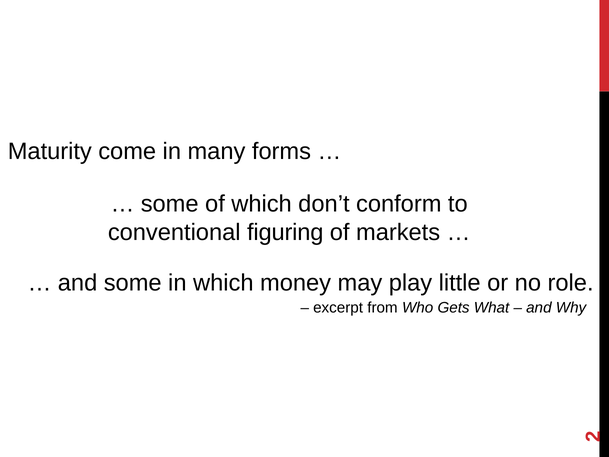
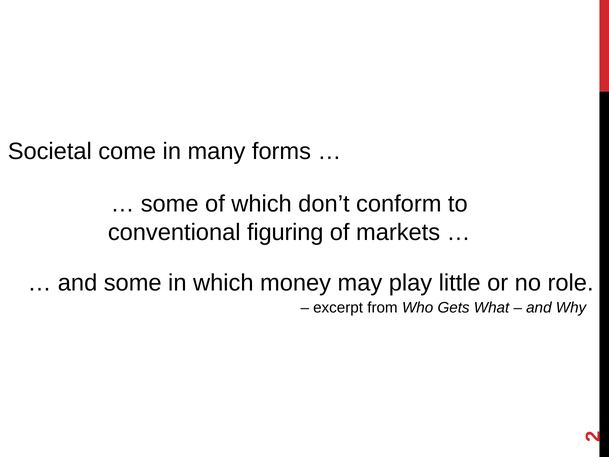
Maturity: Maturity -> Societal
